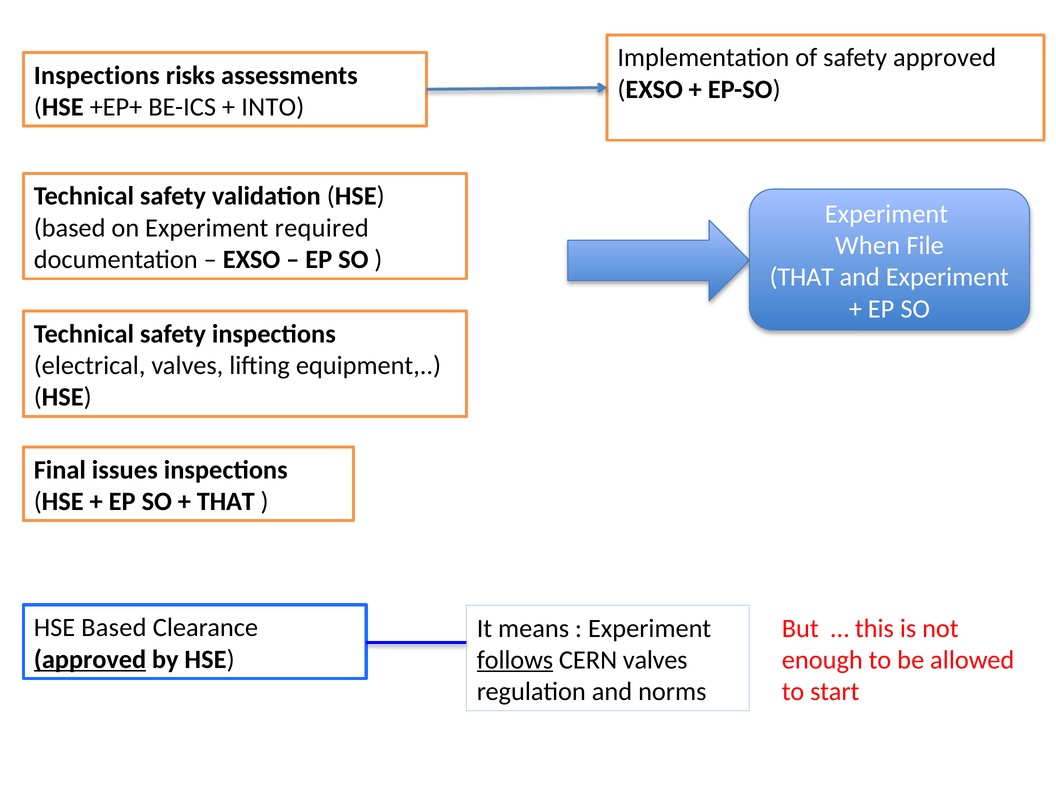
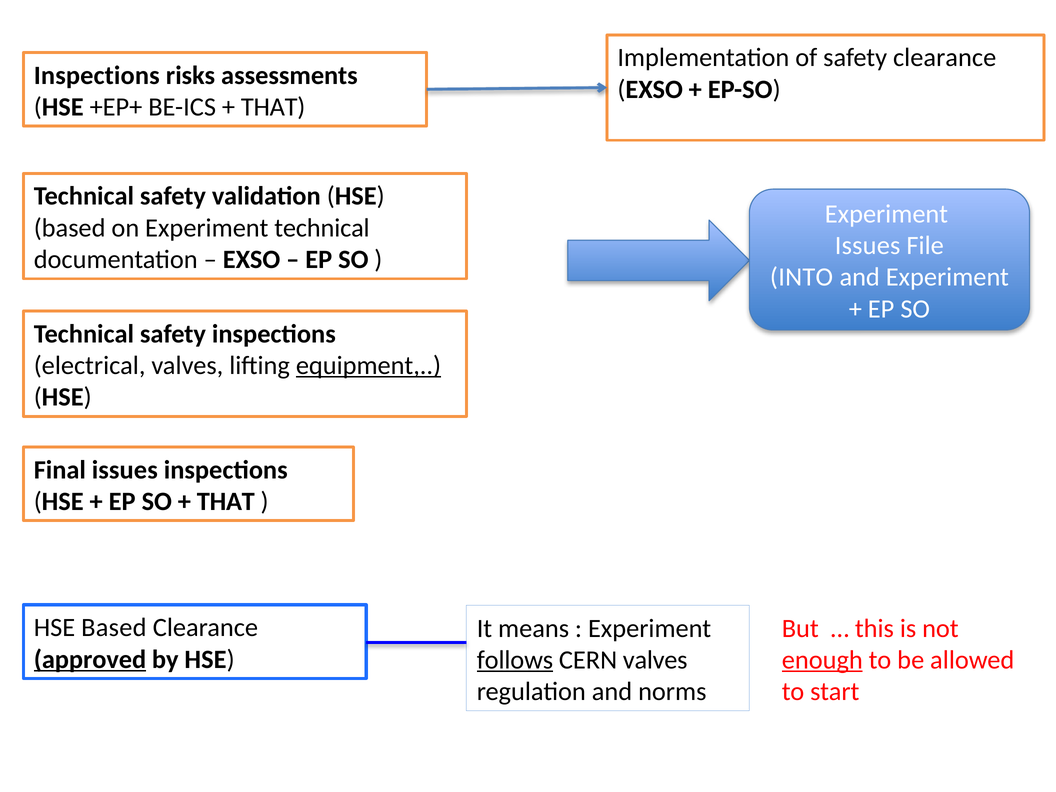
safety approved: approved -> clearance
INTO at (273, 107): INTO -> THAT
Experiment required: required -> technical
When at (868, 246): When -> Issues
THAT at (802, 277): THAT -> INTO
equipment underline: none -> present
enough underline: none -> present
